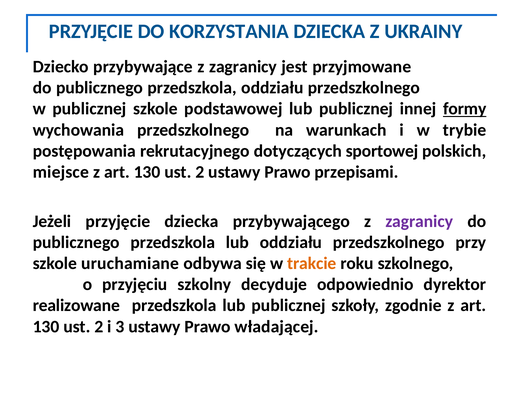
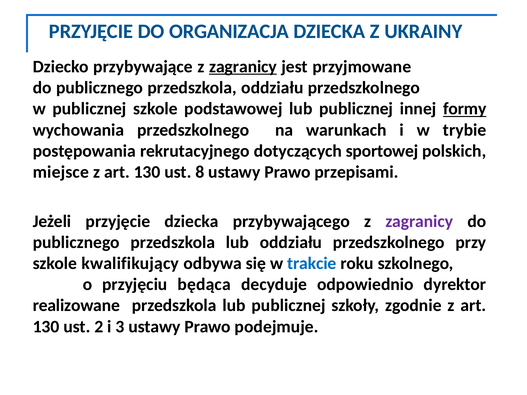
KORZYSTANIA: KORZYSTANIA -> ORGANIZACJA
zagranicy at (243, 67) underline: none -> present
2 at (200, 172): 2 -> 8
uruchamiane: uruchamiane -> kwalifikujący
trakcie colour: orange -> blue
szkolny: szkolny -> będąca
władającej: władającej -> podejmuje
